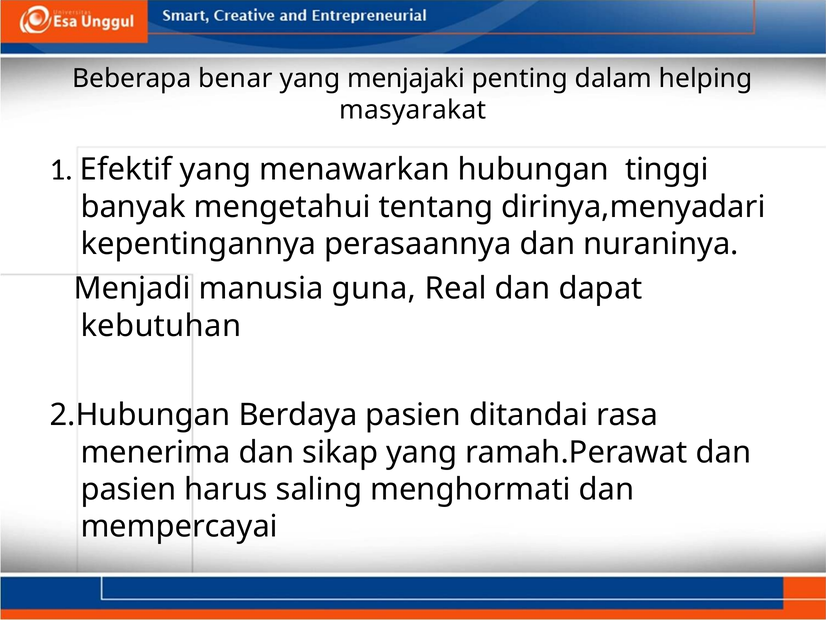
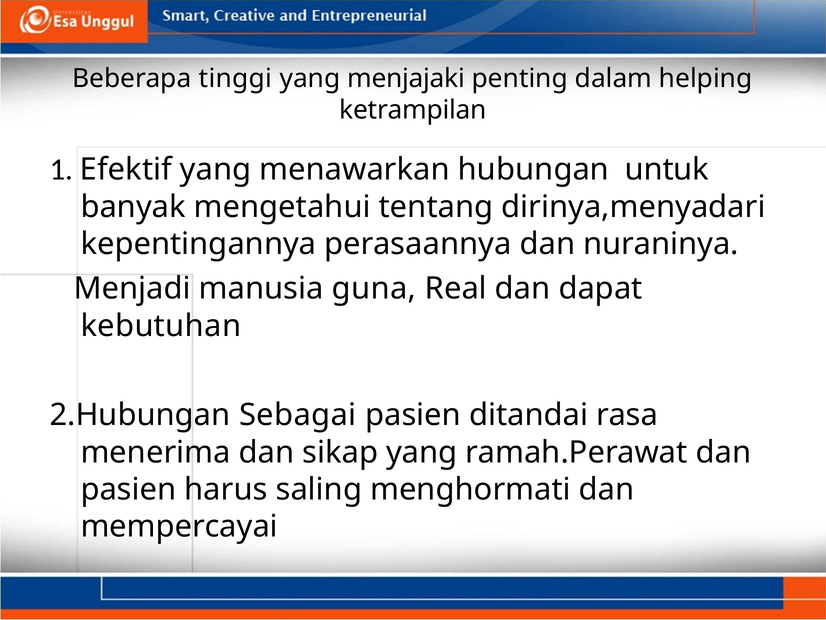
benar: benar -> tinggi
masyarakat: masyarakat -> ketrampilan
tinggi: tinggi -> untuk
Berdaya: Berdaya -> Sebagai
